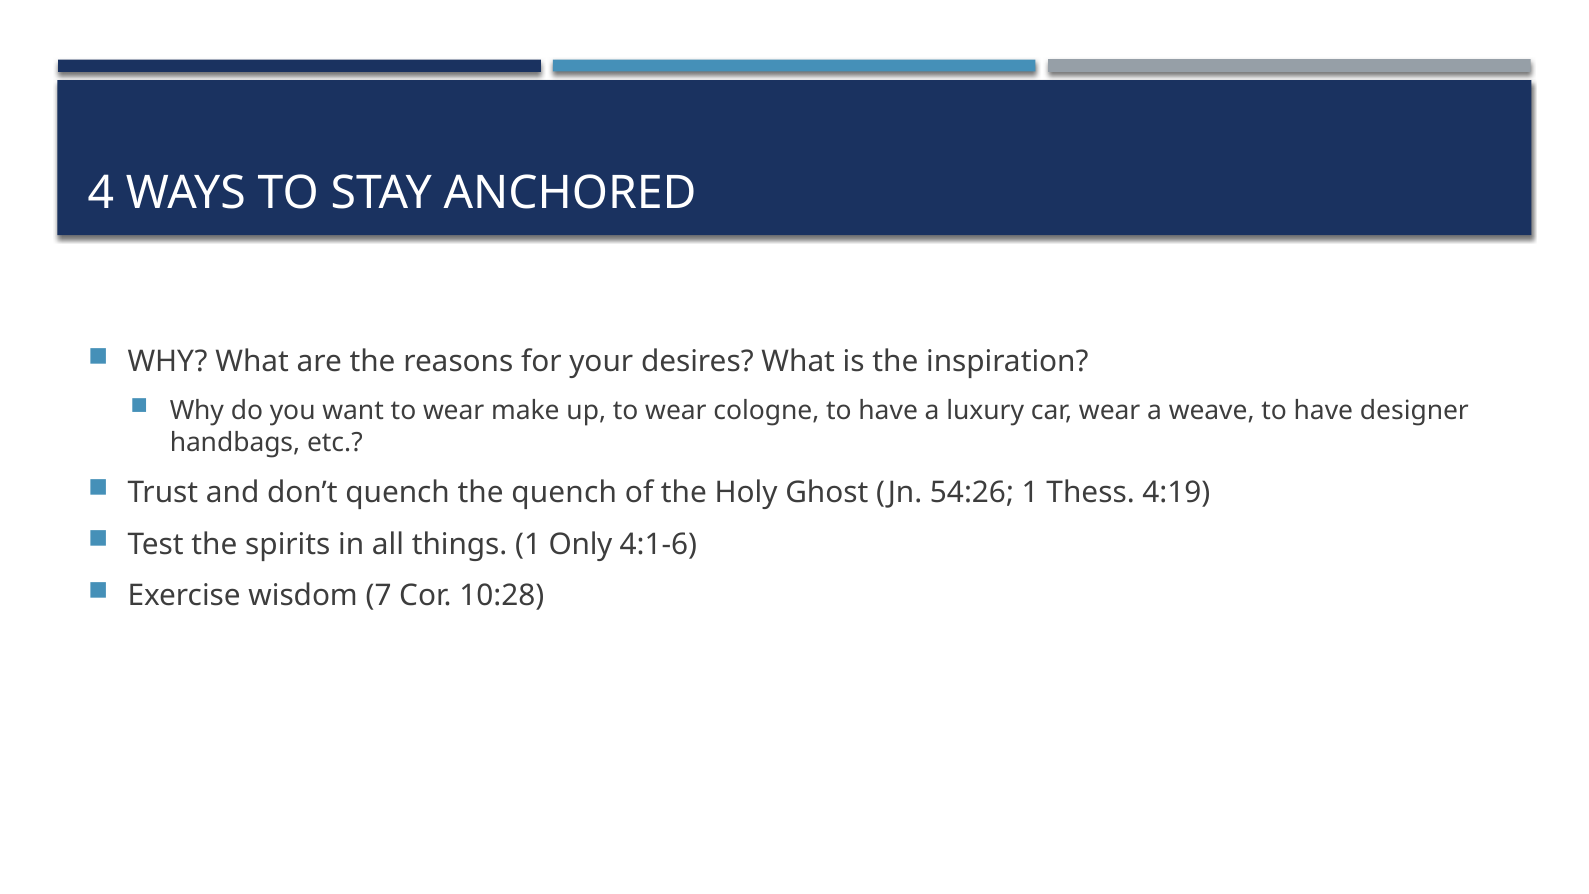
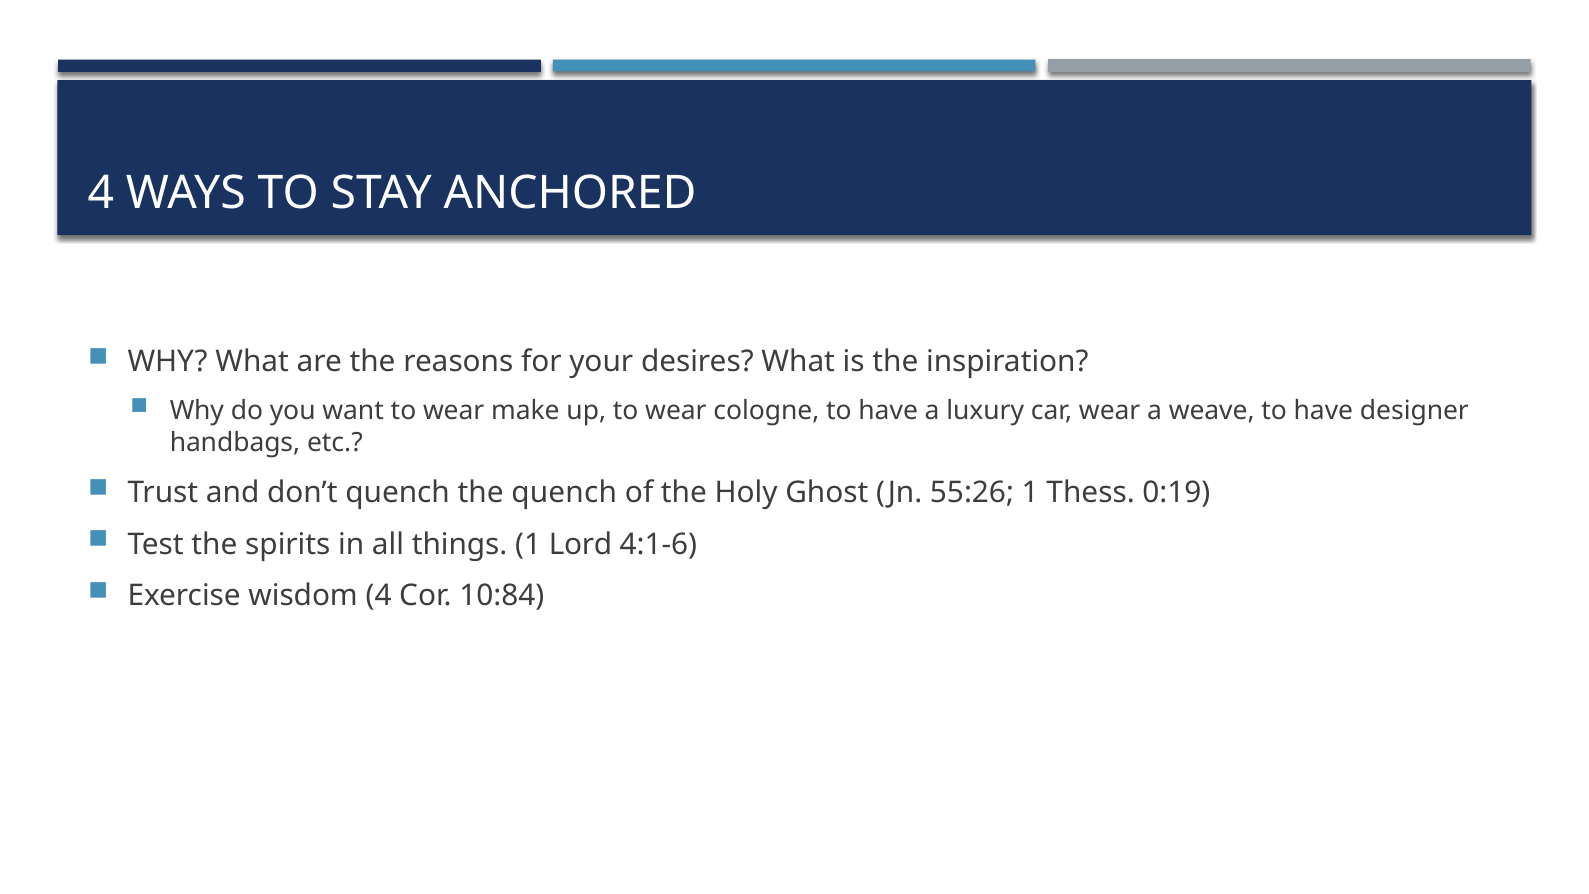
54:26: 54:26 -> 55:26
4:19: 4:19 -> 0:19
Only: Only -> Lord
wisdom 7: 7 -> 4
10:28: 10:28 -> 10:84
